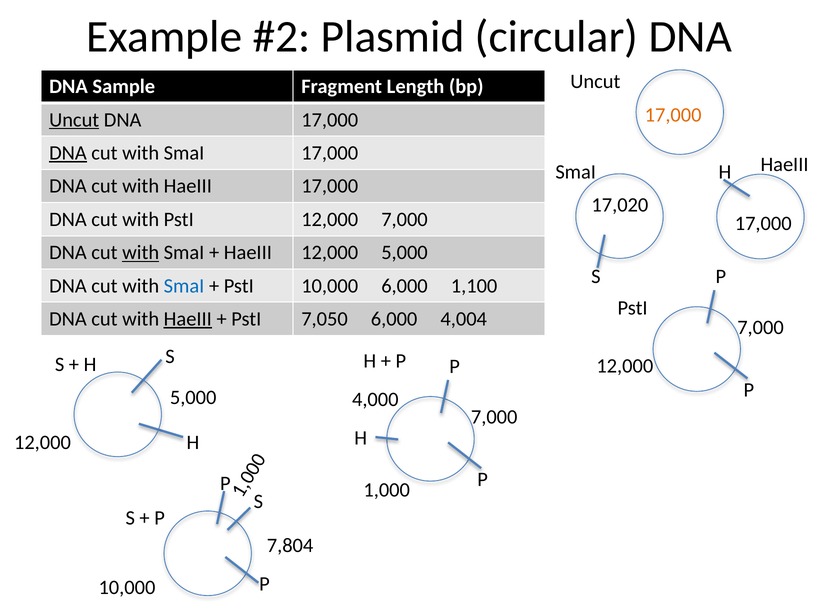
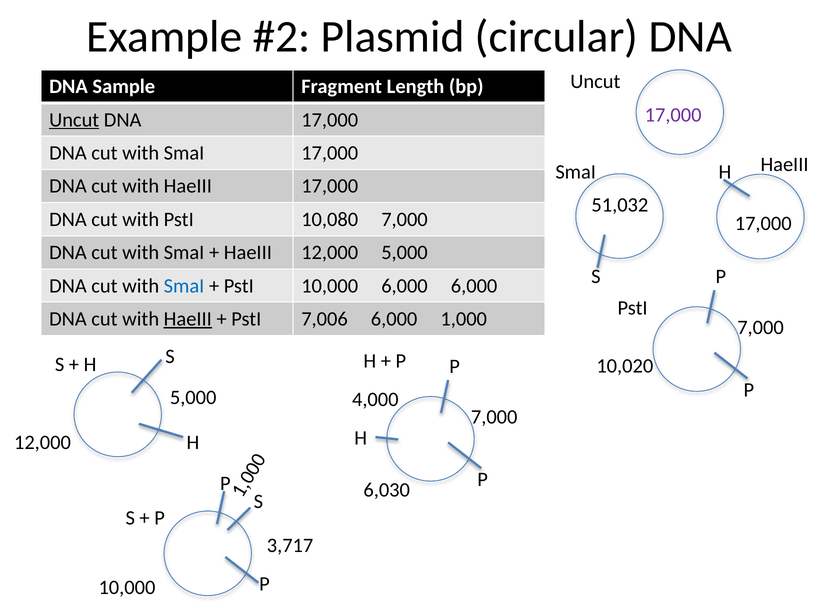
17,000 at (673, 115) colour: orange -> purple
DNA at (68, 153) underline: present -> none
17,020: 17,020 -> 51,032
PstI 12,000: 12,000 -> 10,080
with at (141, 253) underline: present -> none
6,000 1,100: 1,100 -> 6,000
7,050: 7,050 -> 7,006
4,004: 4,004 -> 1,000
12,000 at (625, 366): 12,000 -> 10,020
1,000: 1,000 -> 6,030
7,804: 7,804 -> 3,717
